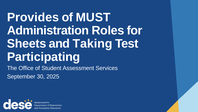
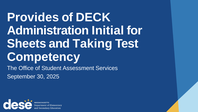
MUST: MUST -> DECK
Roles: Roles -> Initial
Participating: Participating -> Competency
